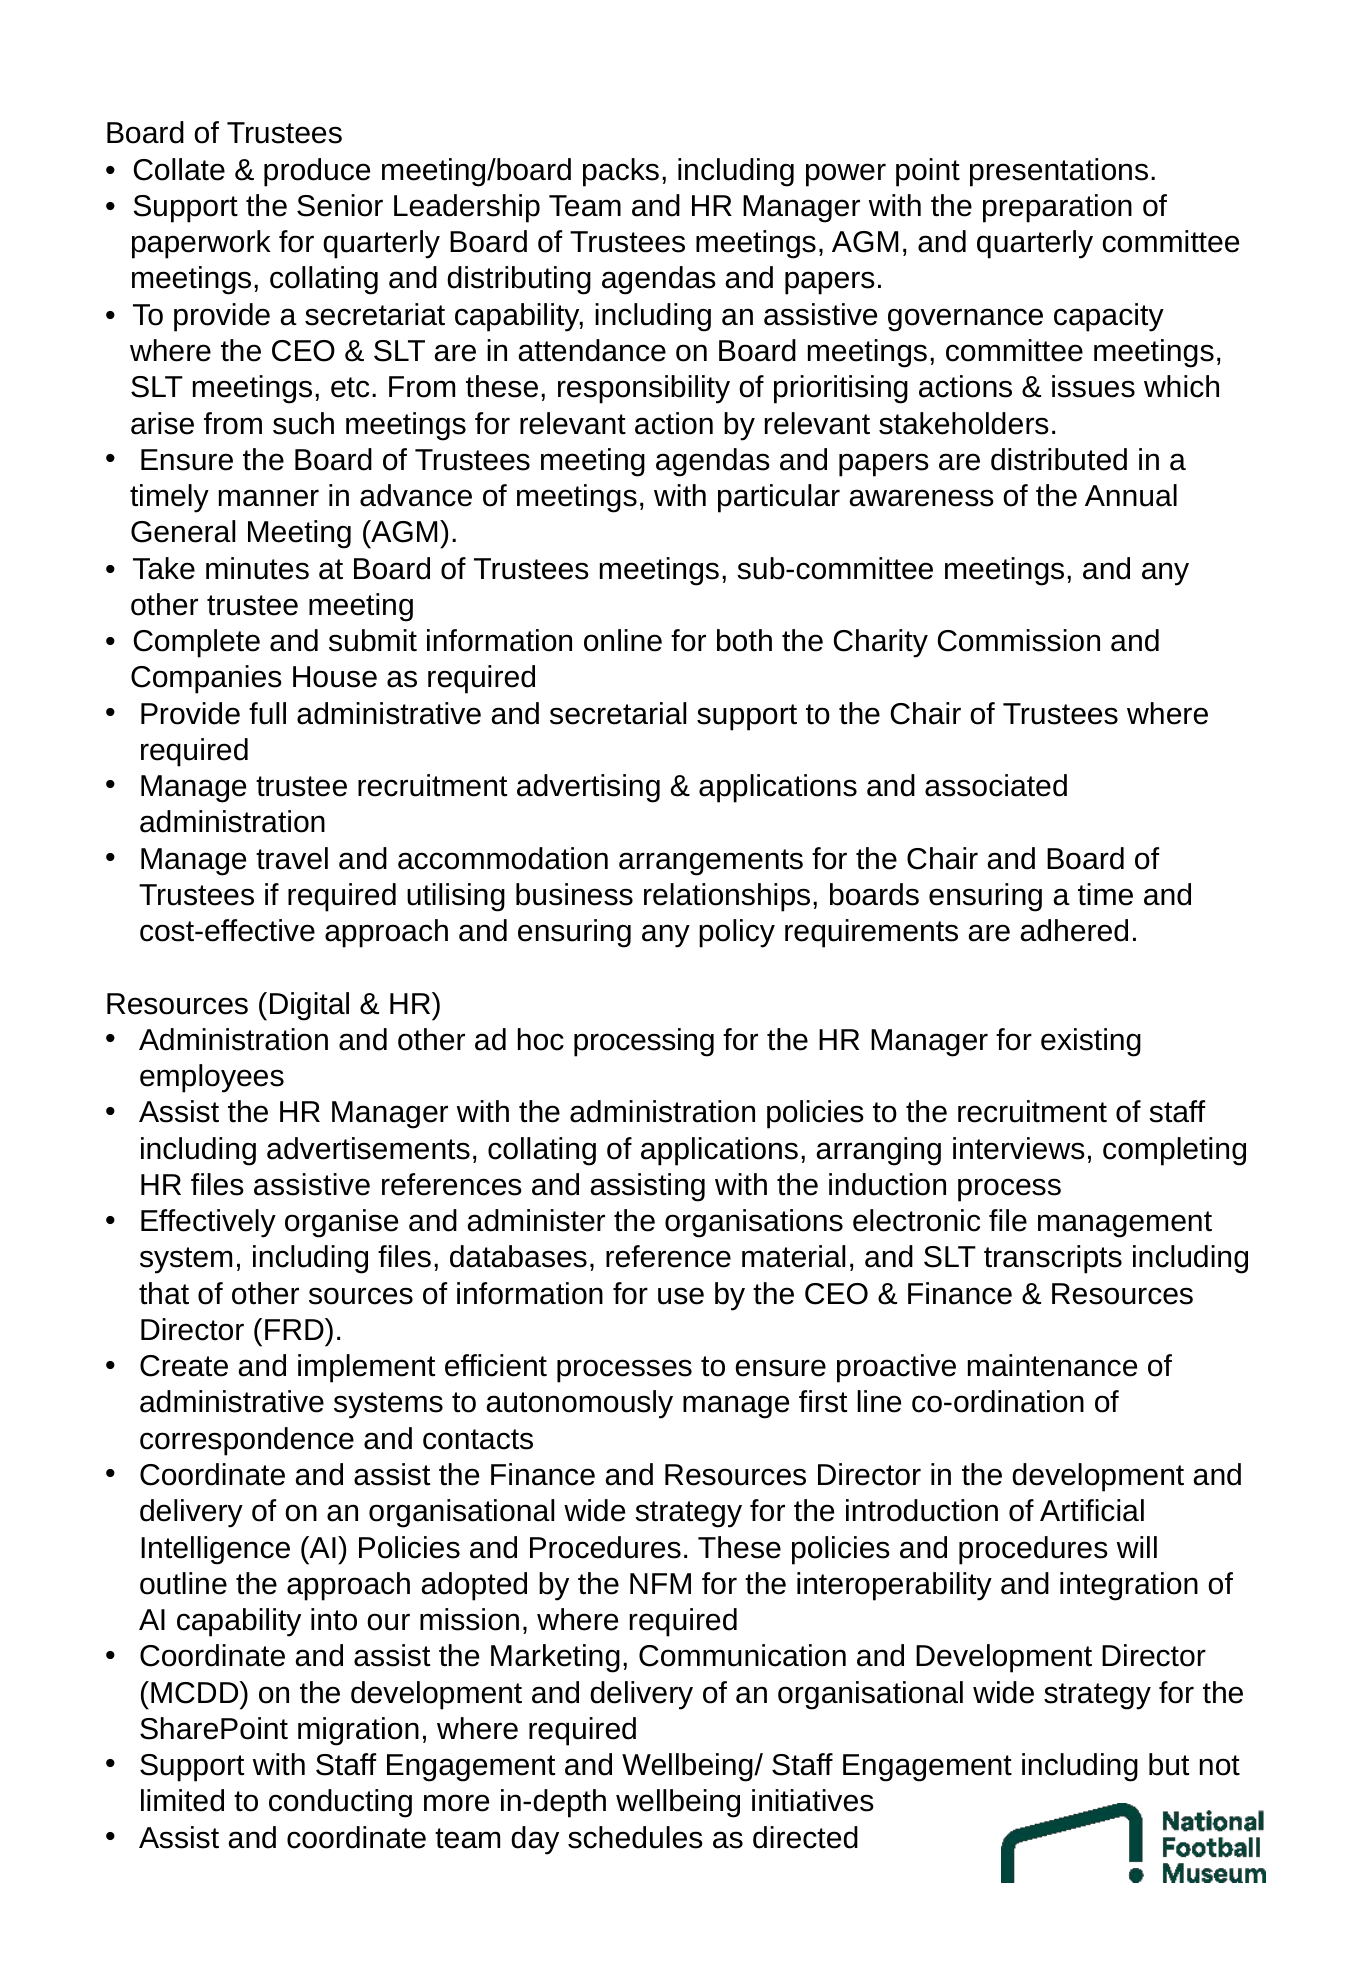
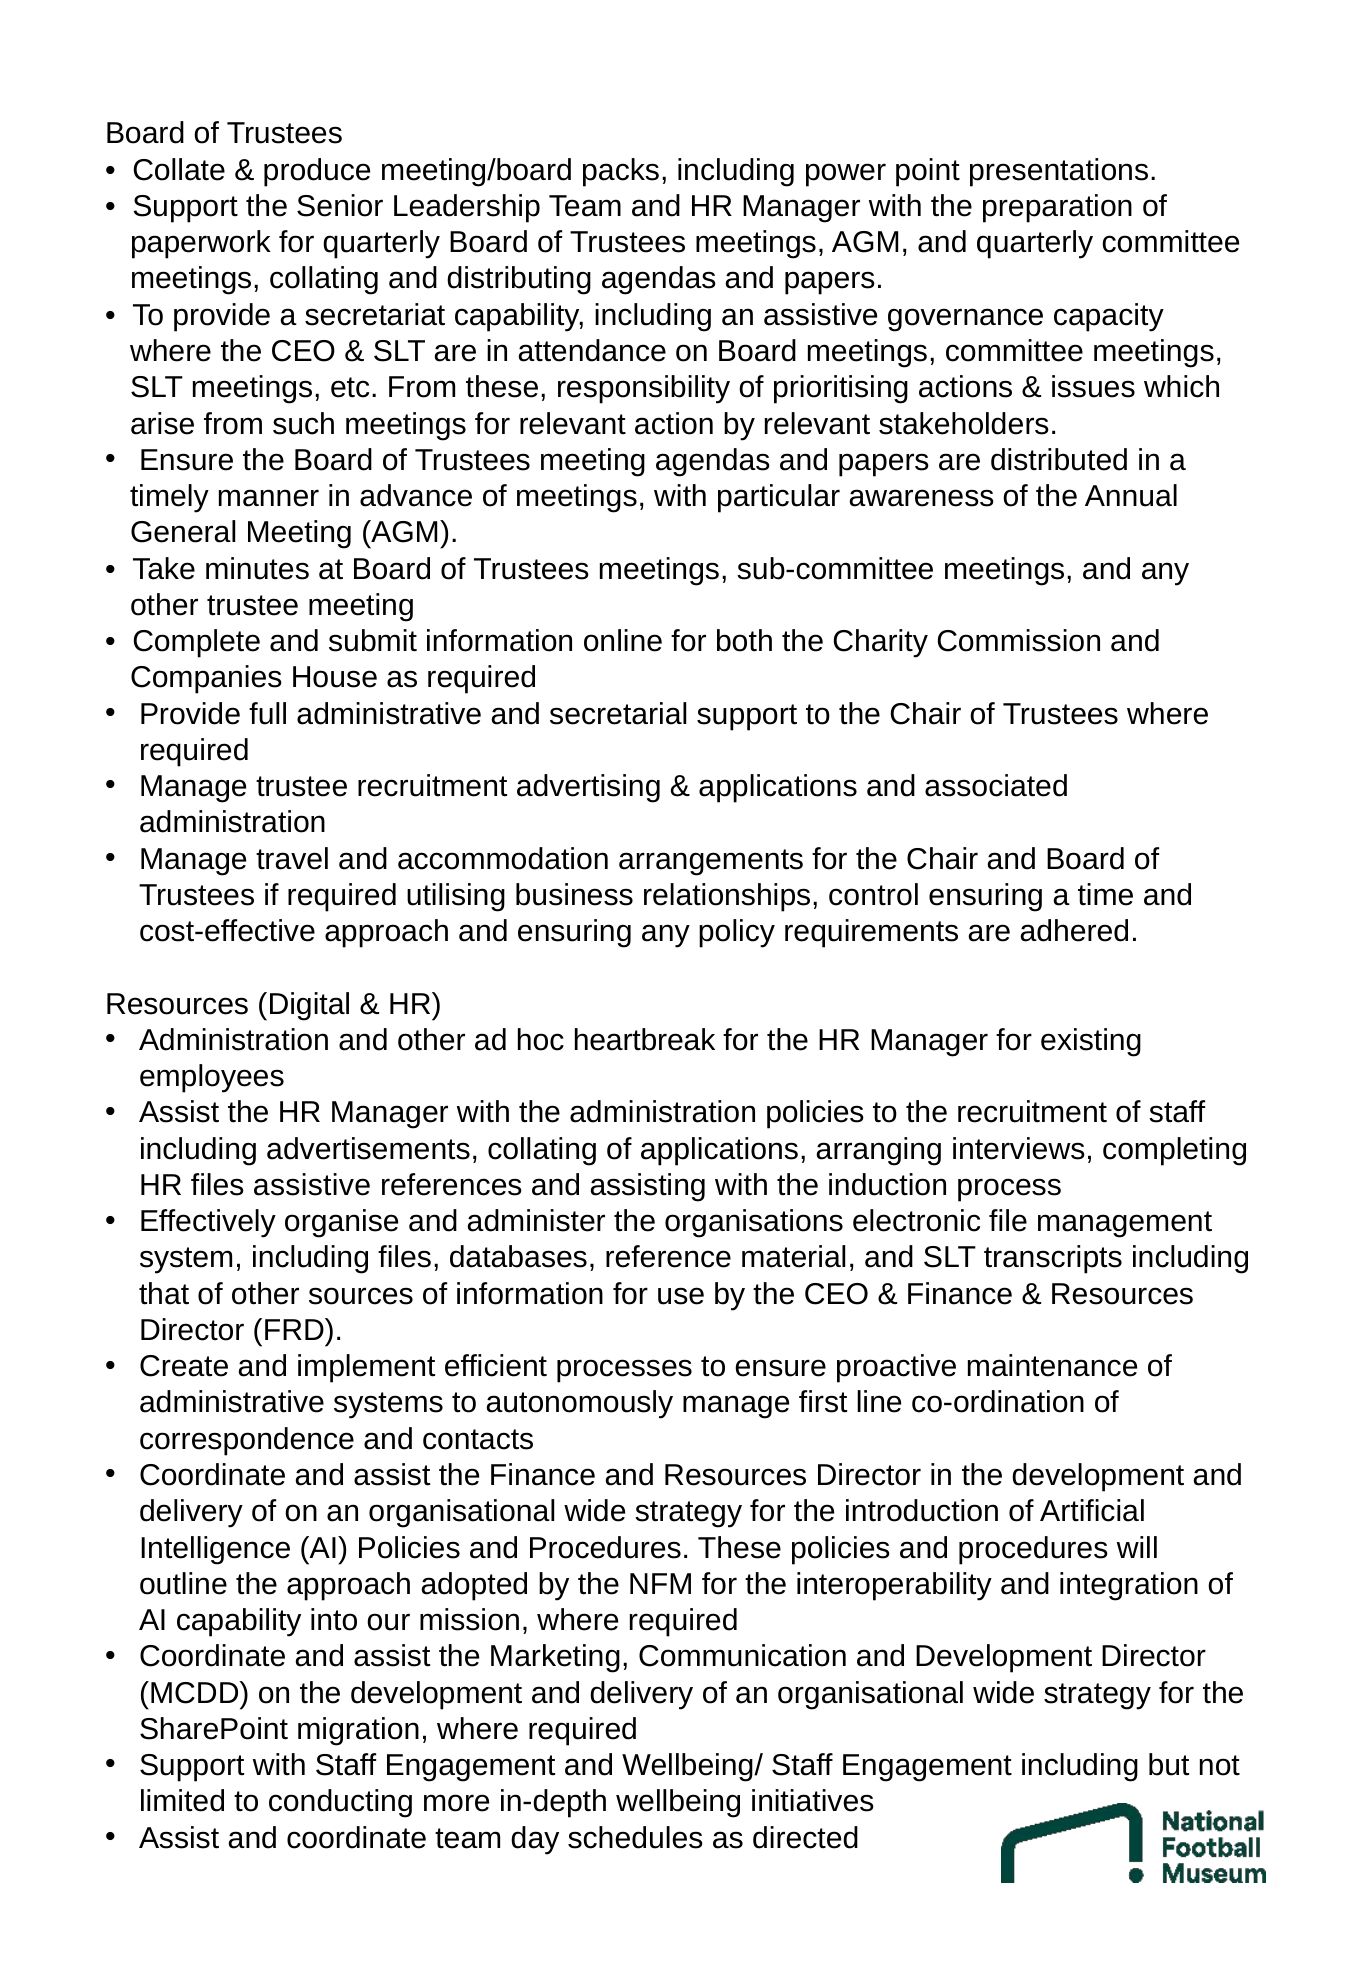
boards: boards -> control
processing: processing -> heartbreak
